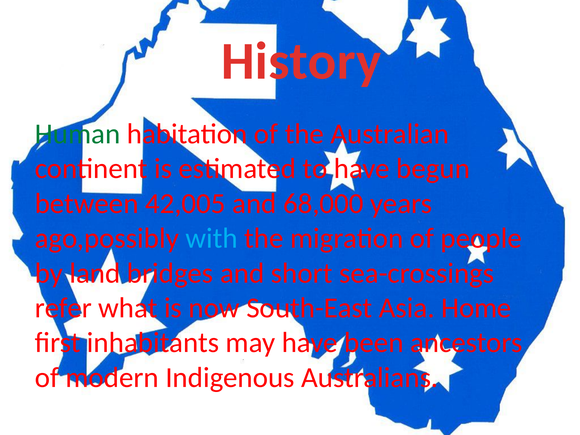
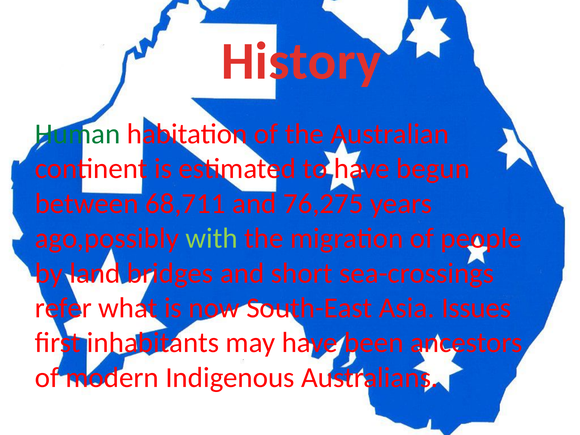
42,005: 42,005 -> 68,711
68,000: 68,000 -> 76,275
with colour: light blue -> light green
Home: Home -> Issues
